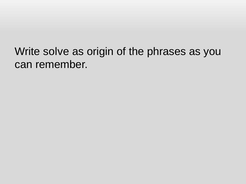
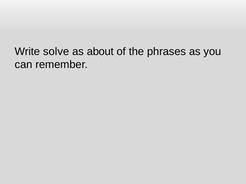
origin: origin -> about
